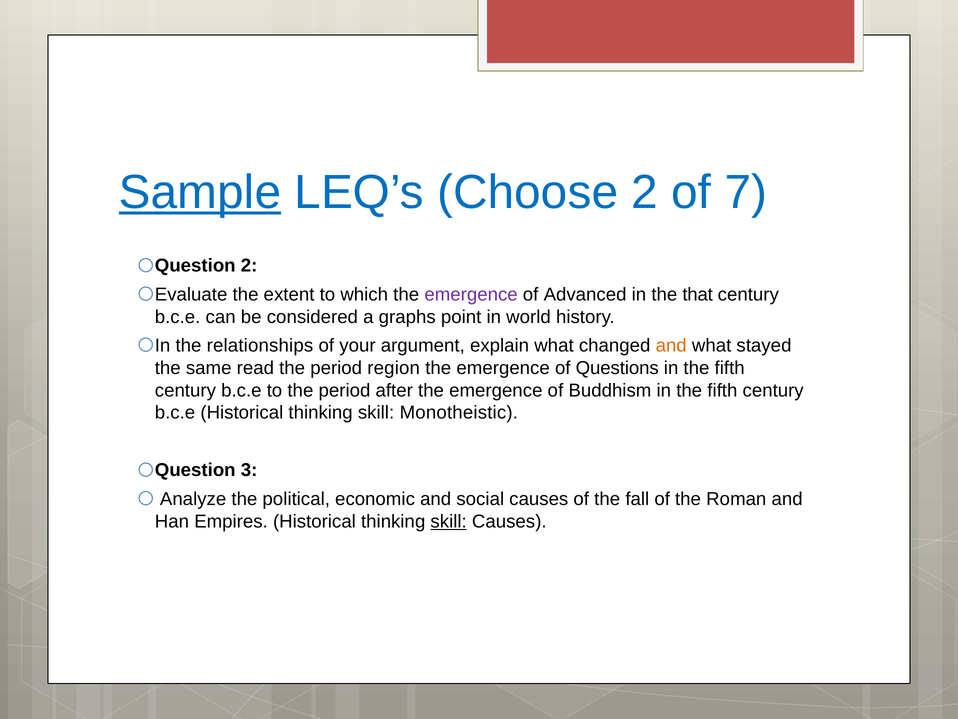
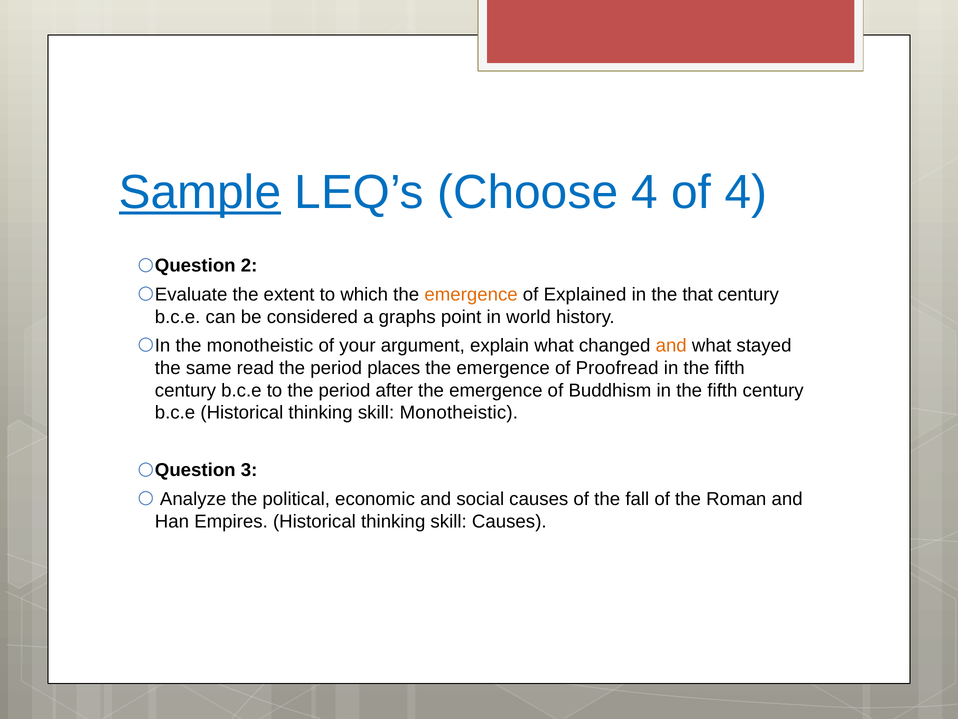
Choose 2: 2 -> 4
of 7: 7 -> 4
emergence at (471, 294) colour: purple -> orange
Advanced: Advanced -> Explained
the relationships: relationships -> monotheistic
region: region -> places
Questions: Questions -> Proofread
skill at (449, 521) underline: present -> none
